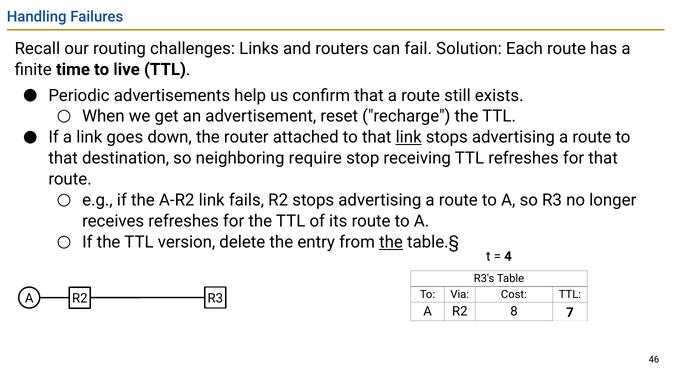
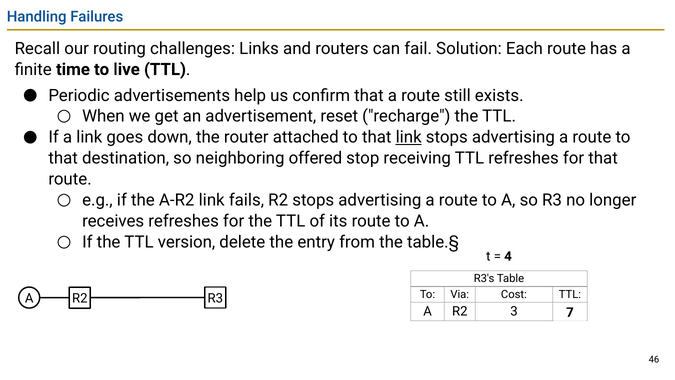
require: require -> offered
the at (391, 242) underline: present -> none
R2 8: 8 -> 3
